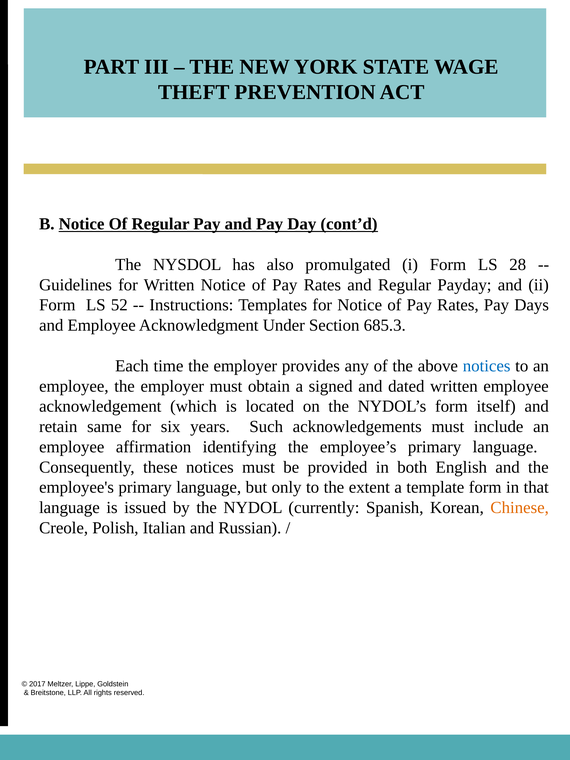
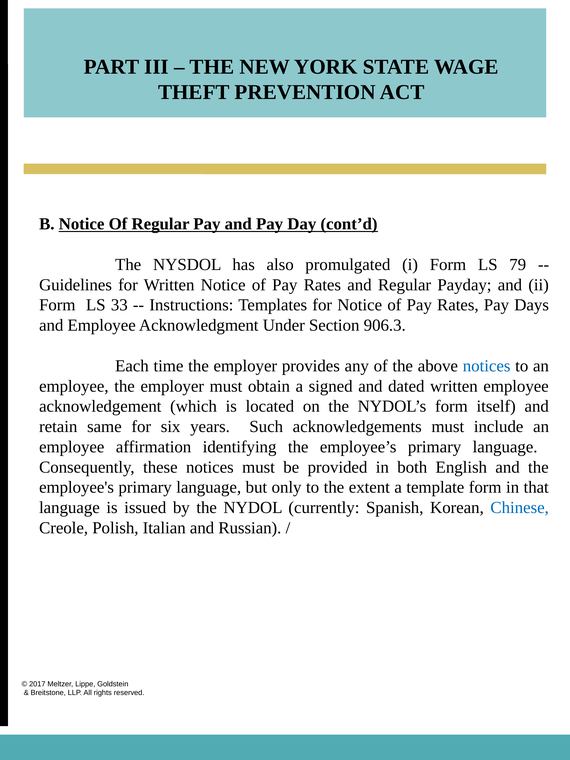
28: 28 -> 79
52: 52 -> 33
685.3: 685.3 -> 906.3
Chinese colour: orange -> blue
